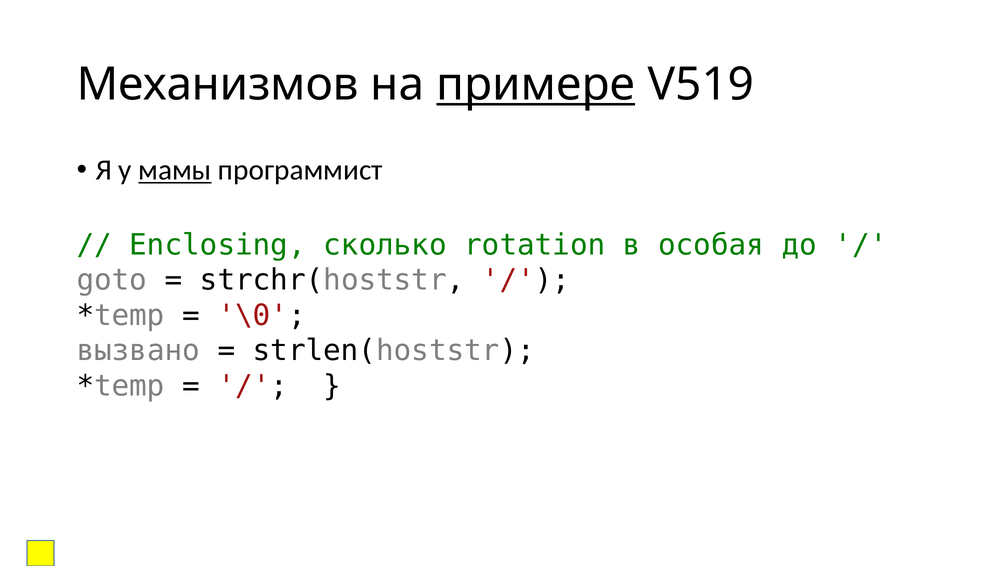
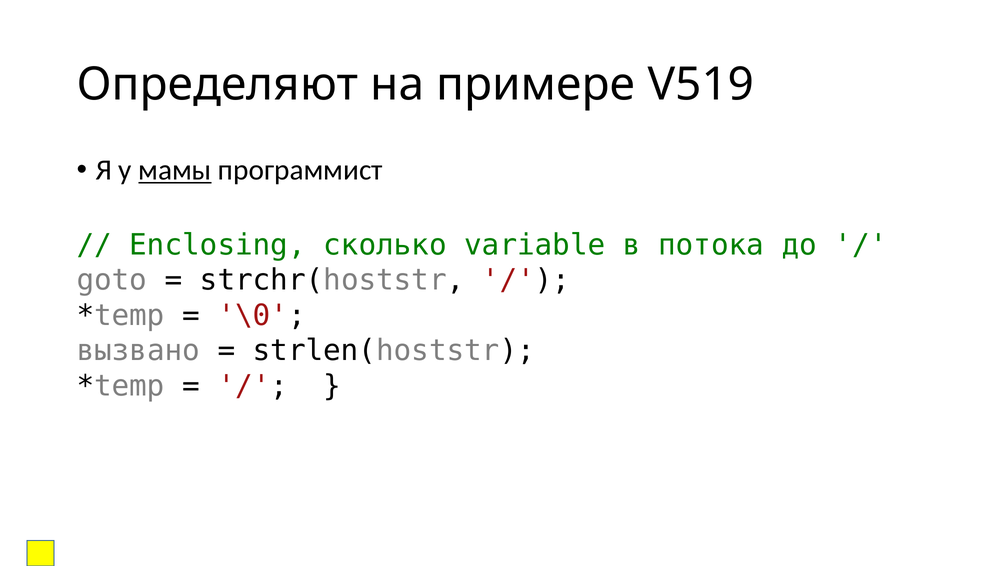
Механизмов: Механизмов -> Определяют
примере underline: present -> none
rotation: rotation -> variable
особая: особая -> потока
